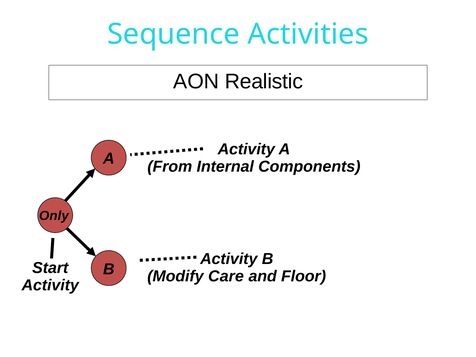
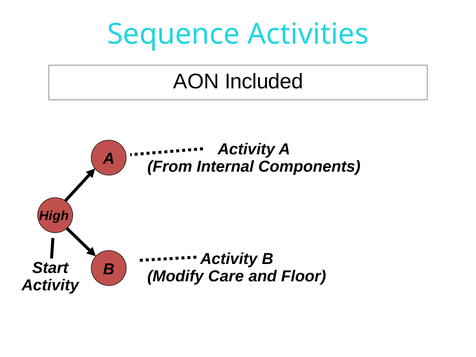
Realistic: Realistic -> Included
Only: Only -> High
